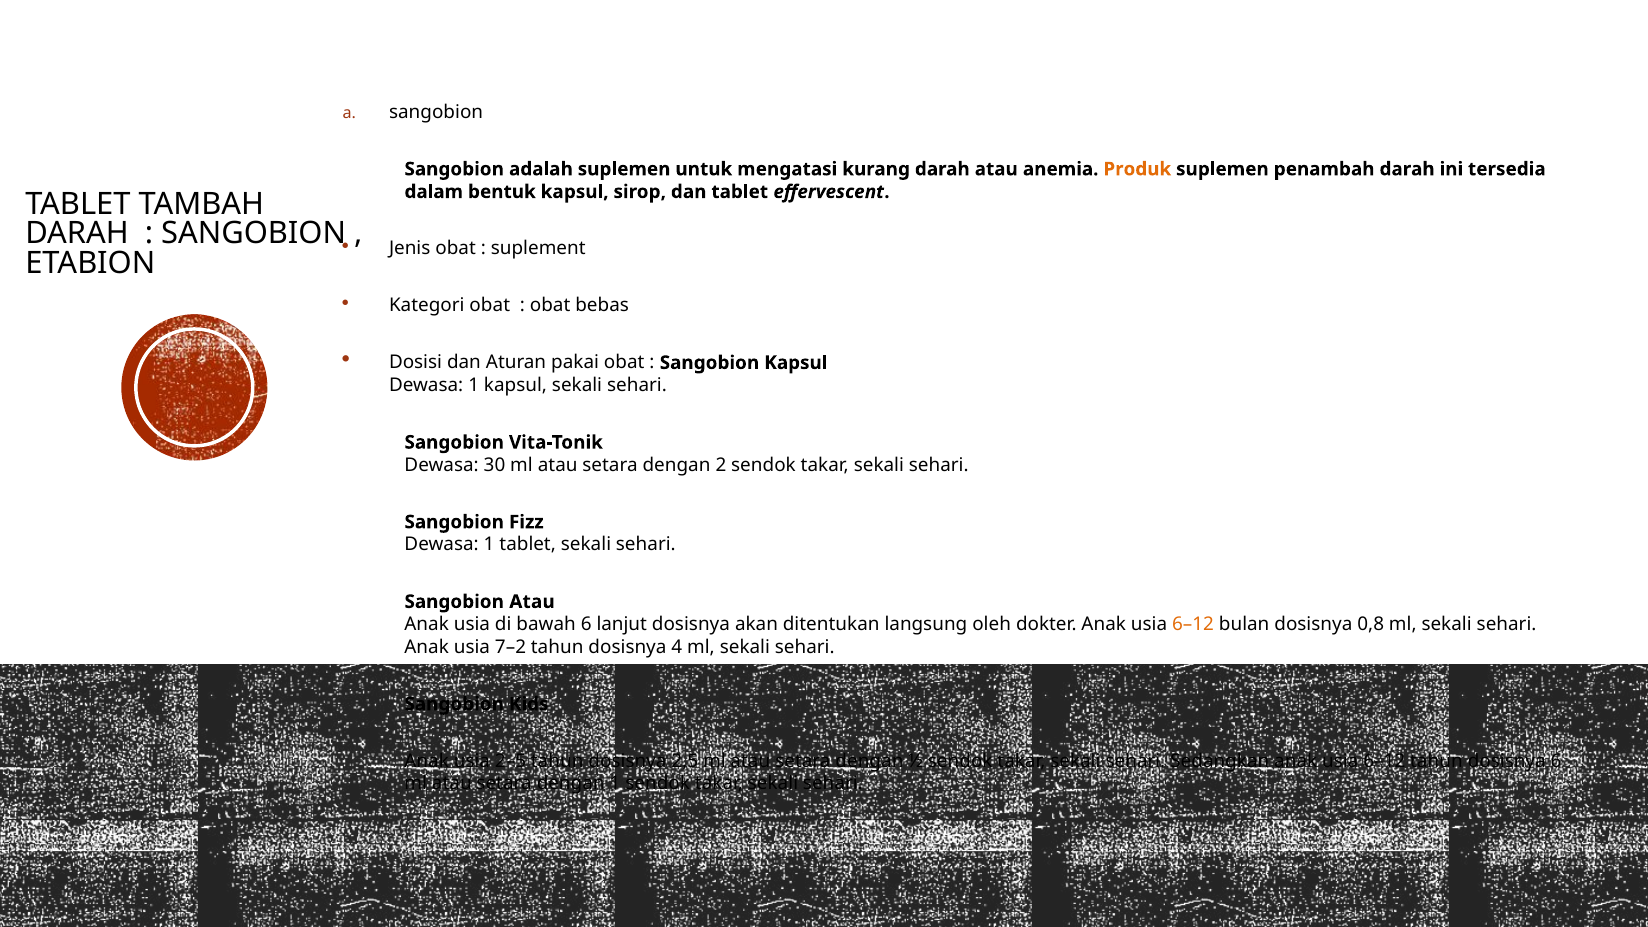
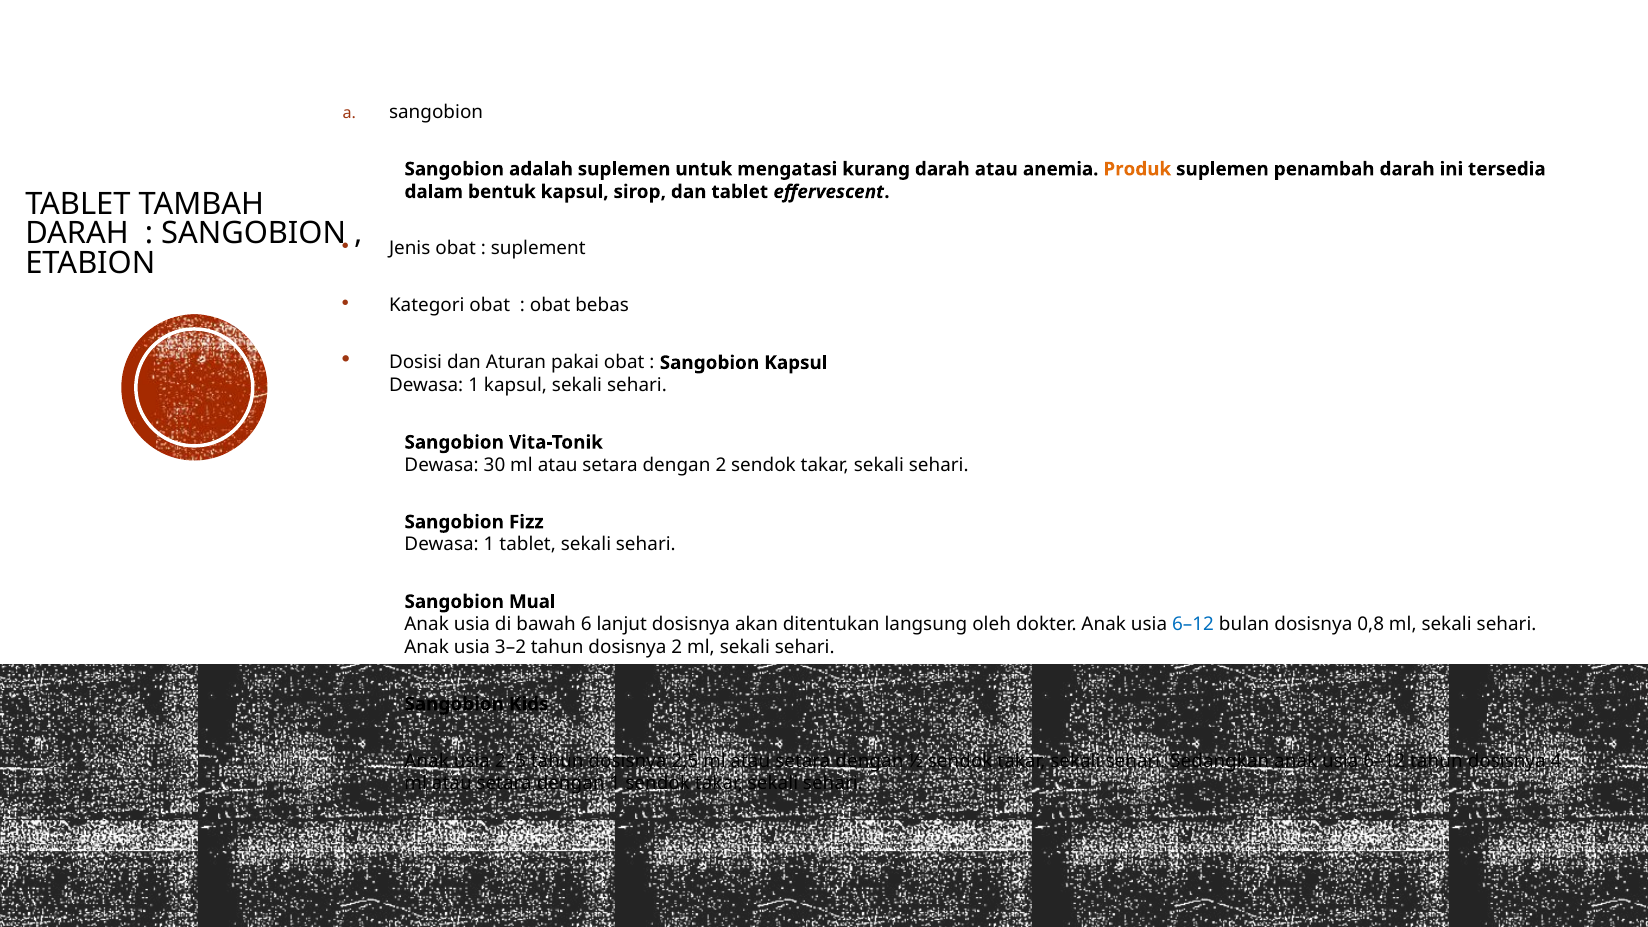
Sangobion Atau: Atau -> Mual
6–12 at (1193, 624) colour: orange -> blue
7–2: 7–2 -> 3–2
dosisnya 4: 4 -> 2
dosisnya 6: 6 -> 4
